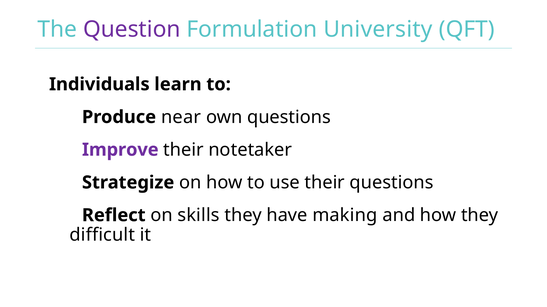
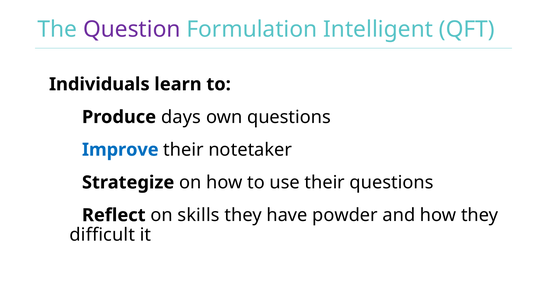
University: University -> Intelligent
near: near -> days
Improve colour: purple -> blue
making: making -> powder
